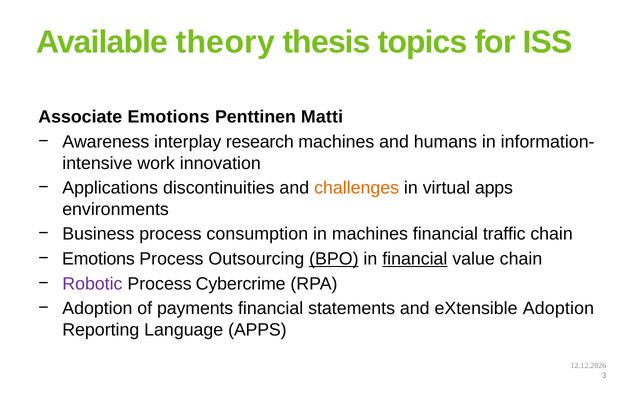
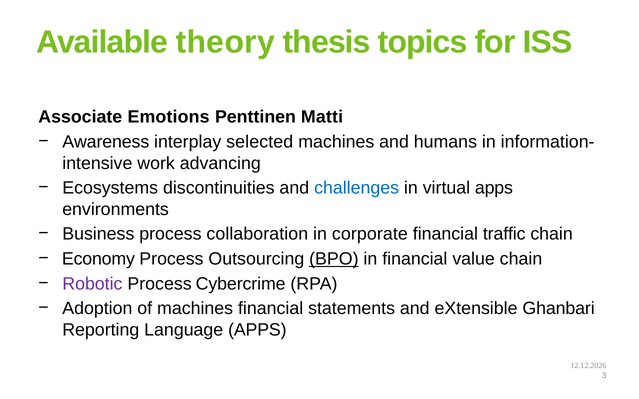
research: research -> selected
innovation: innovation -> advancing
Applications: Applications -> Ecosystems
challenges colour: orange -> blue
consumption: consumption -> collaboration
in machines: machines -> corporate
Emotions at (98, 259): Emotions -> Economy
financial at (415, 259) underline: present -> none
of payments: payments -> machines
eXtensible Adoption: Adoption -> Ghanbari
